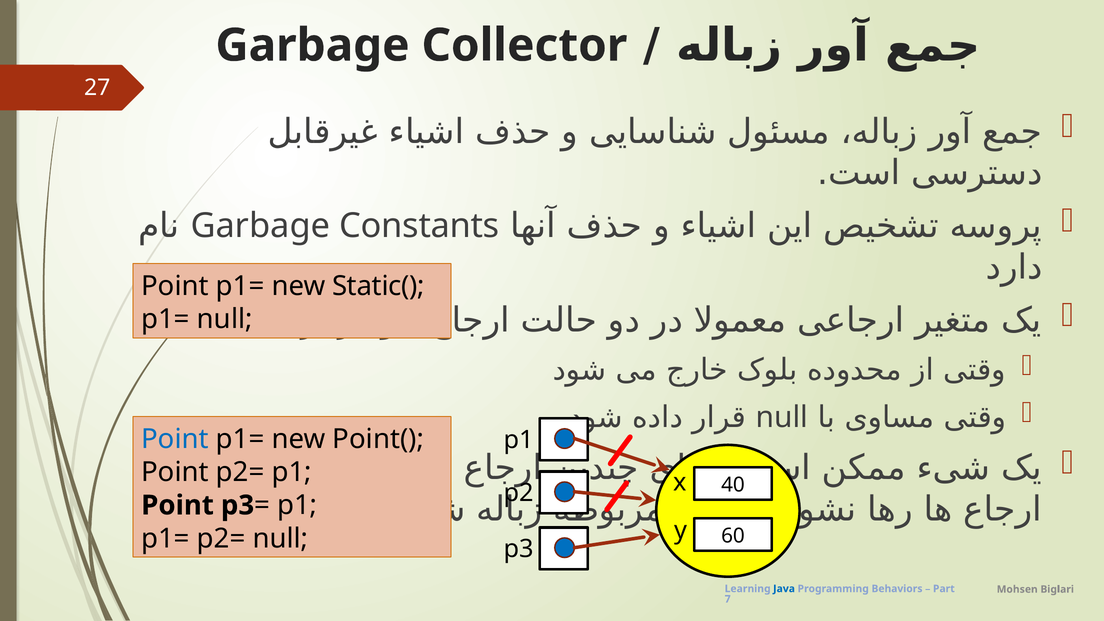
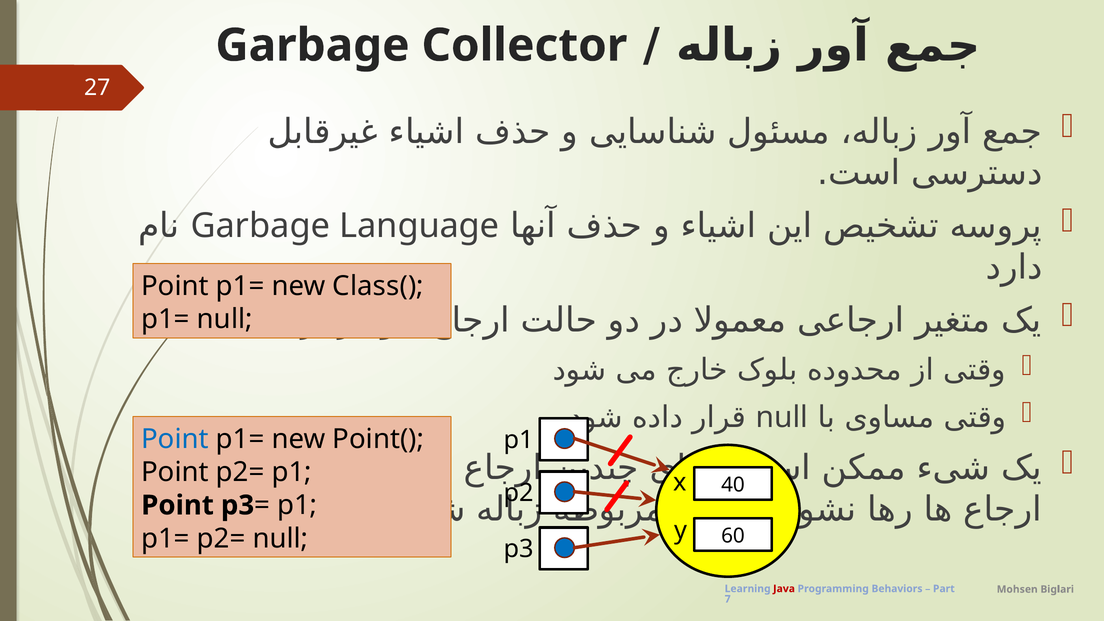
Constants: Constants -> Language
Static(: Static( -> Class(
Java colour: blue -> red
